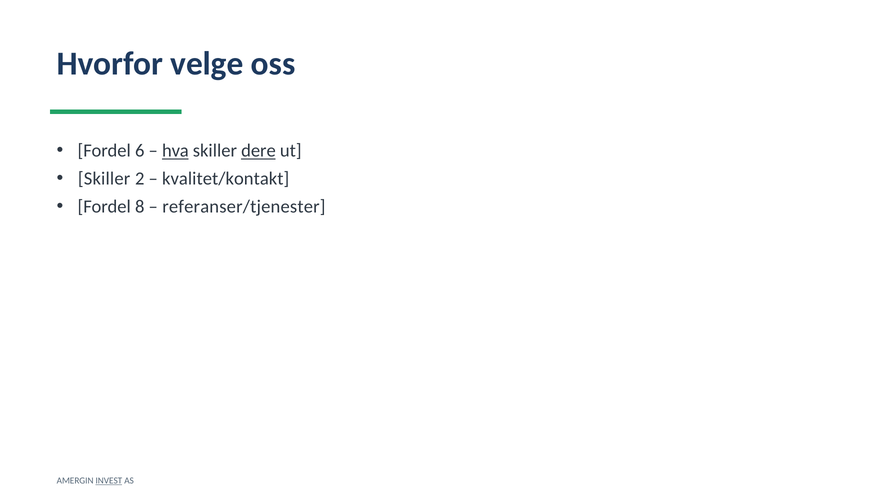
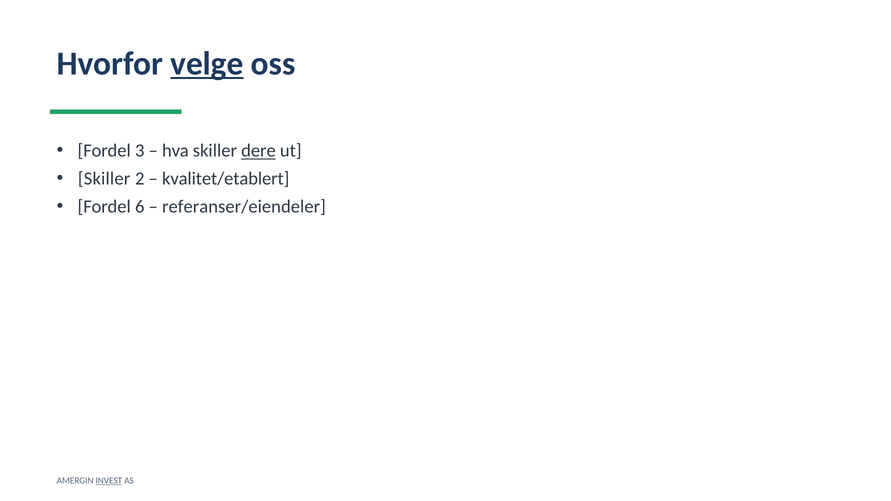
velge underline: none -> present
6: 6 -> 3
hva underline: present -> none
kvalitet/kontakt: kvalitet/kontakt -> kvalitet/etablert
8: 8 -> 6
referanser/tjenester: referanser/tjenester -> referanser/eiendeler
